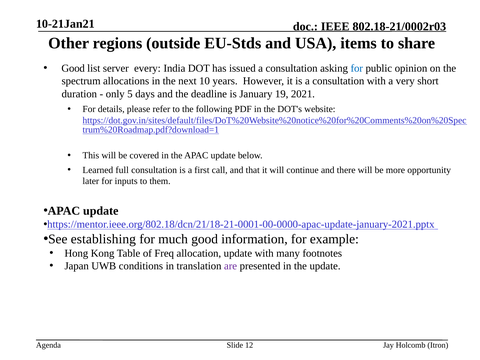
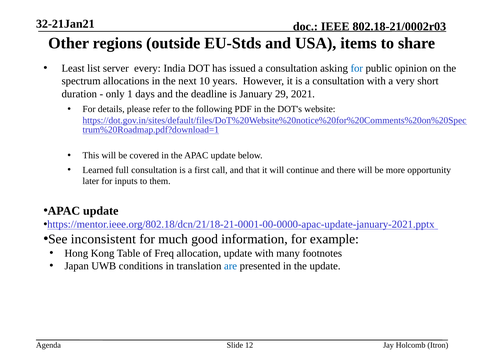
10-21Jan21: 10-21Jan21 -> 32-21Jan21
Good at (73, 68): Good -> Least
5: 5 -> 1
19: 19 -> 29
establishing: establishing -> inconsistent
are colour: purple -> blue
